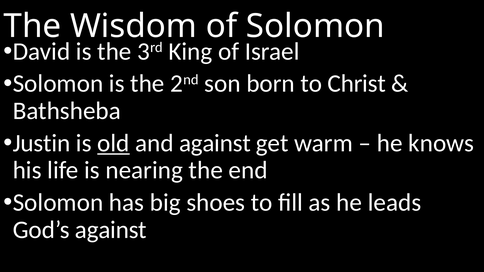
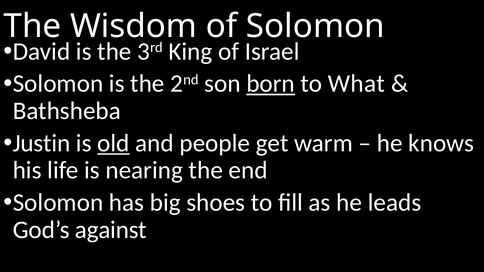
born underline: none -> present
Christ: Christ -> What
and against: against -> people
